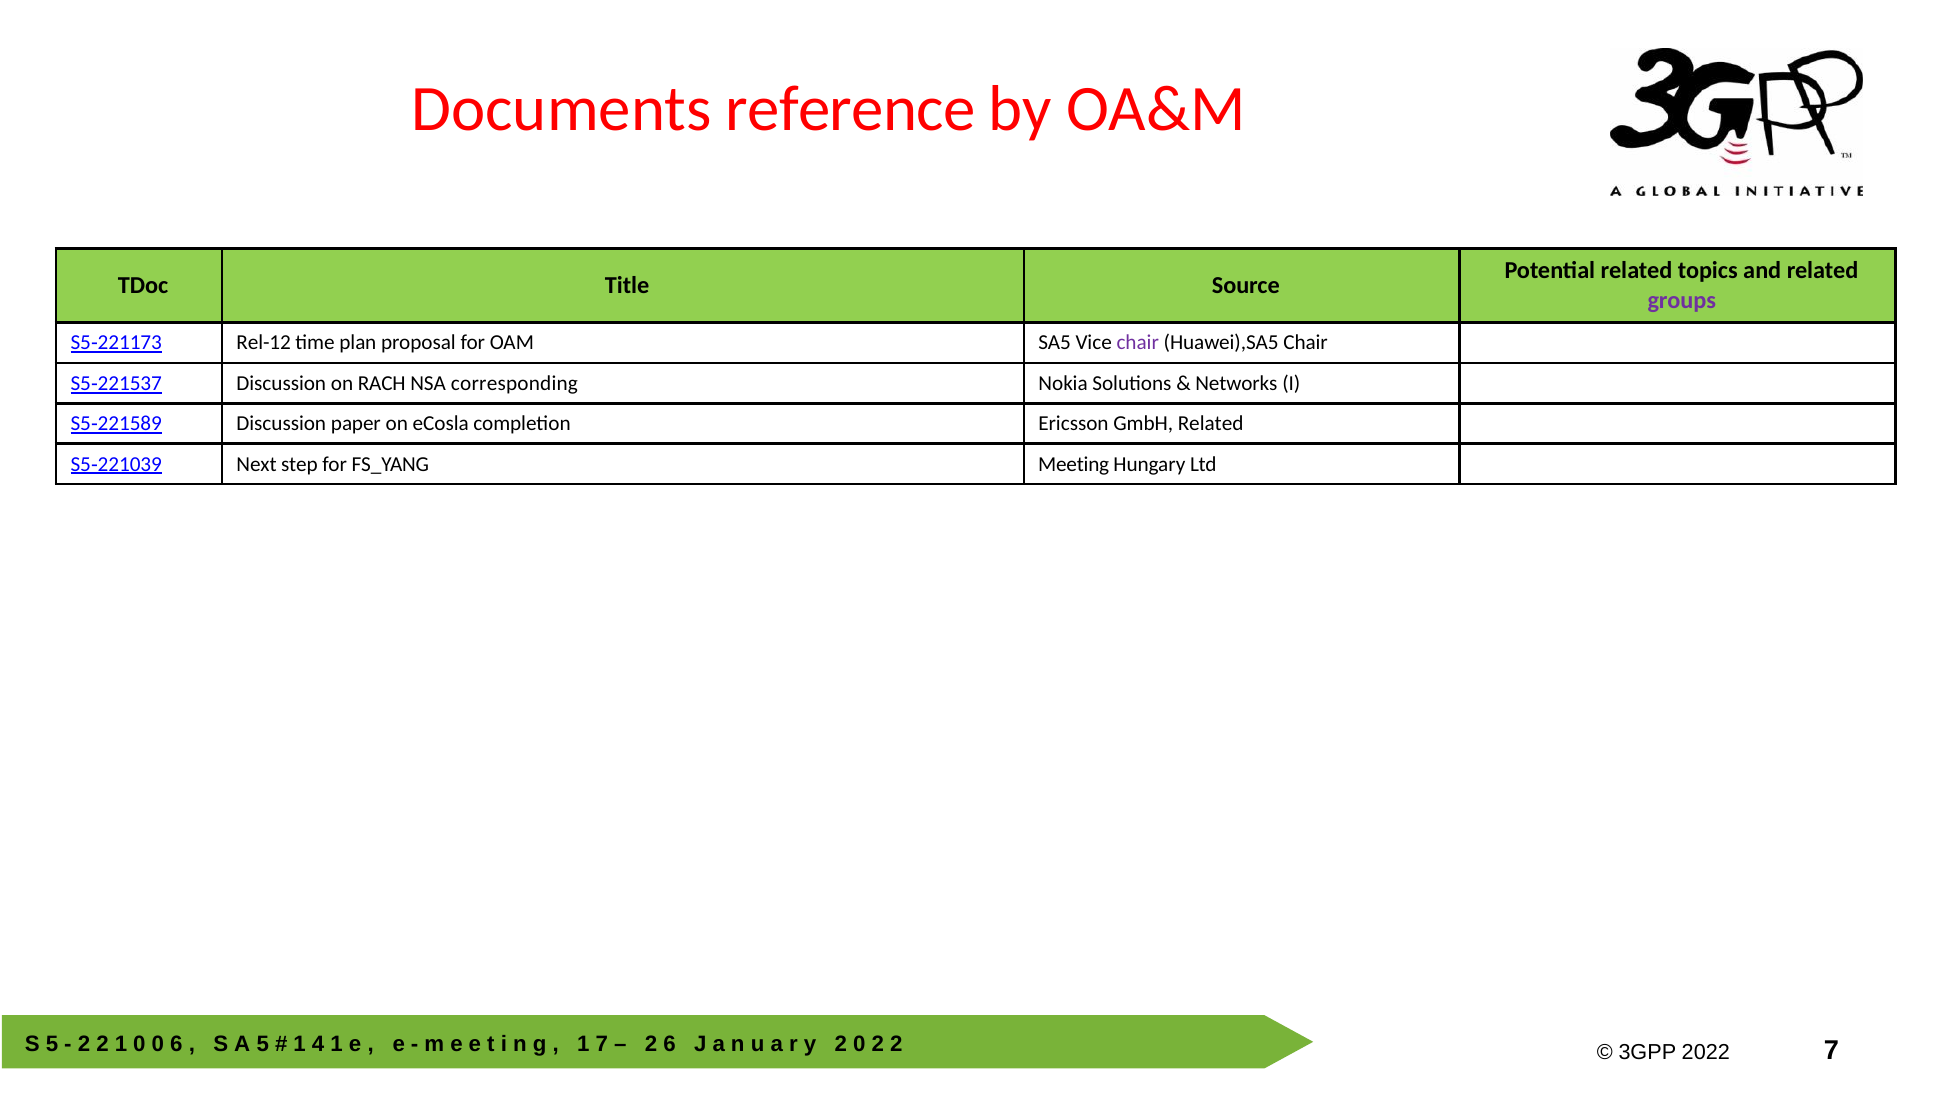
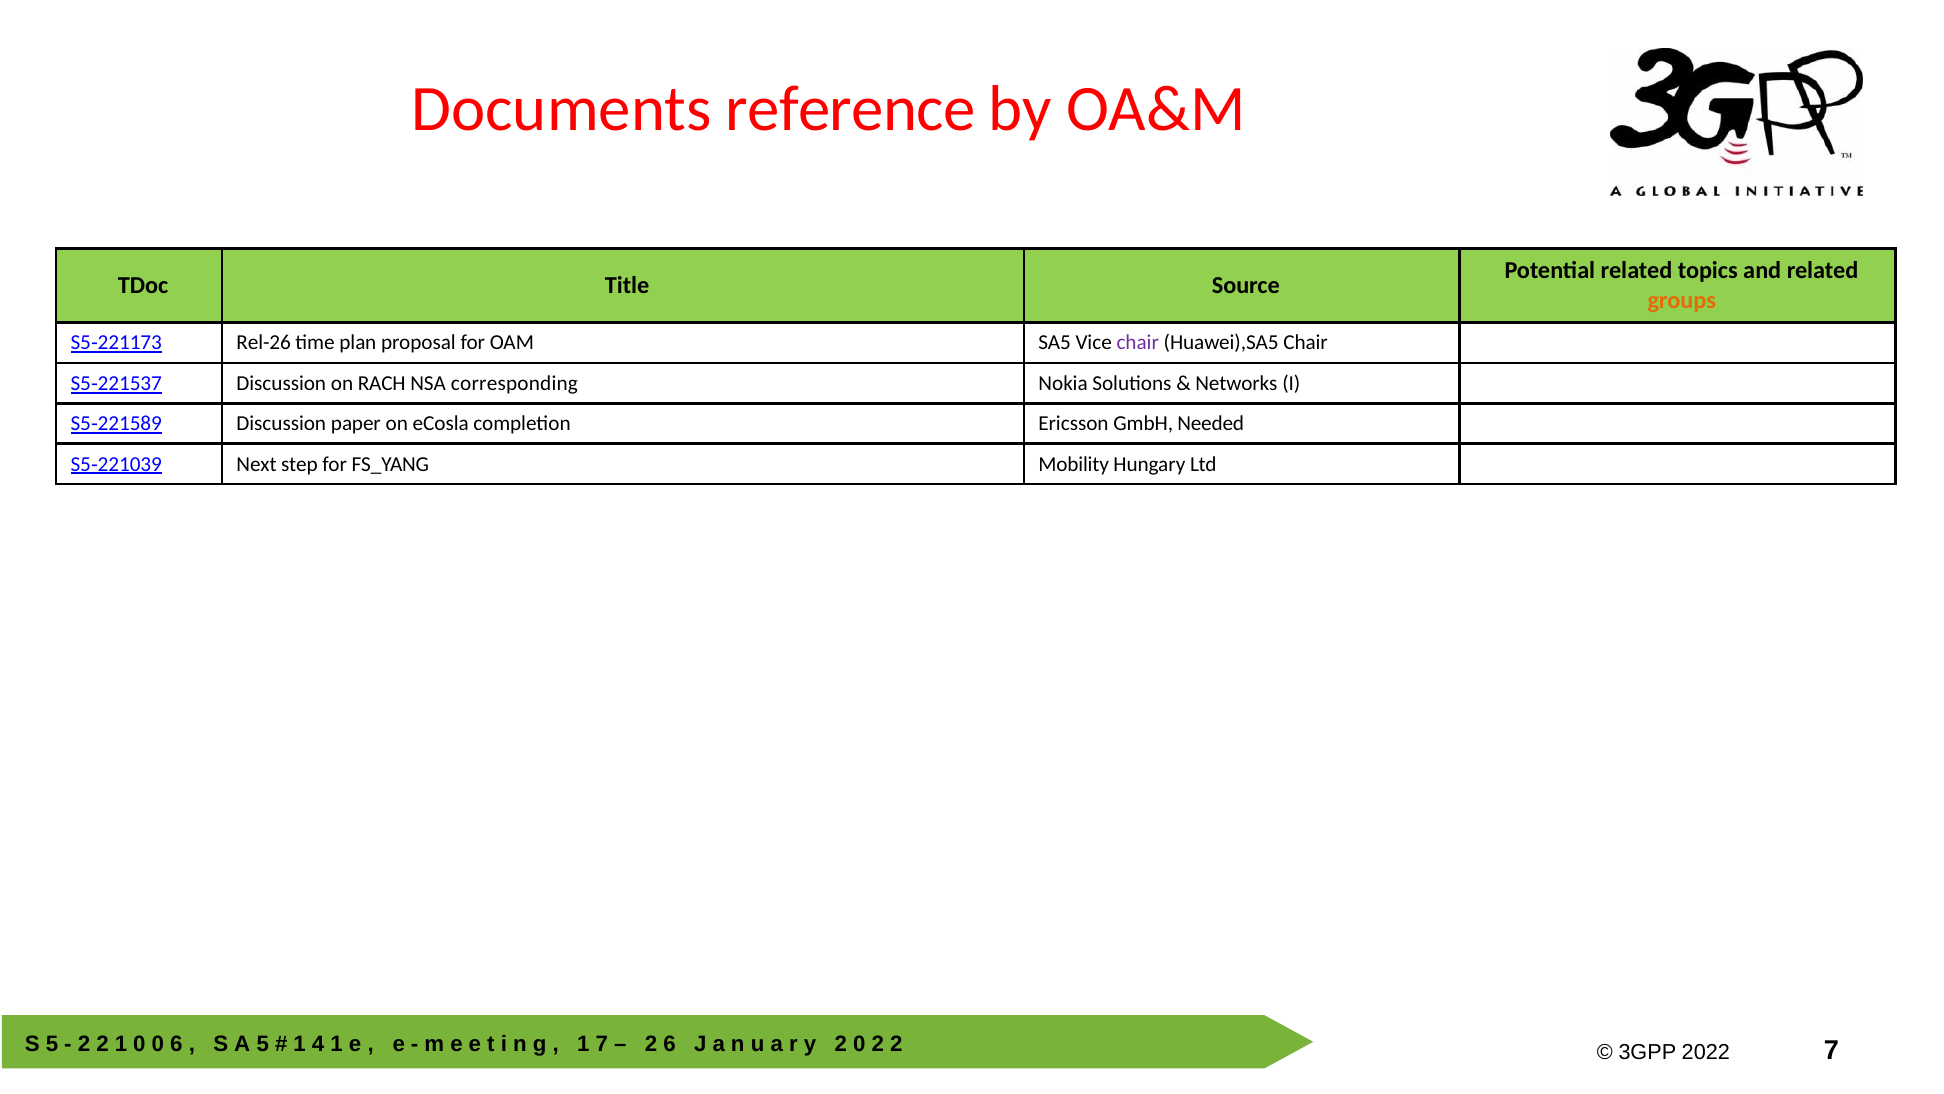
groups colour: purple -> orange
Rel-12: Rel-12 -> Rel-26
GmbH Related: Related -> Needed
Meeting: Meeting -> Mobility
